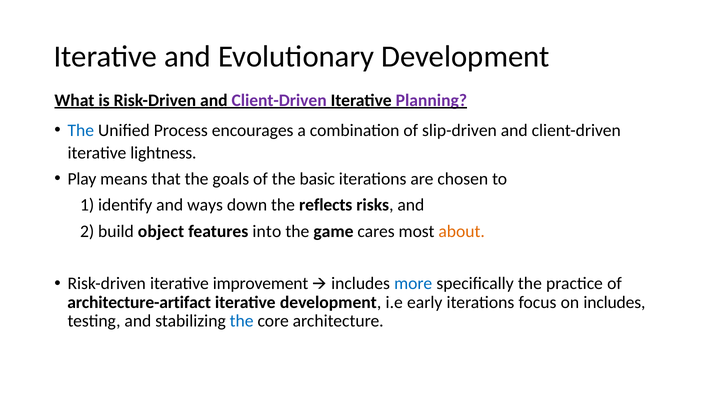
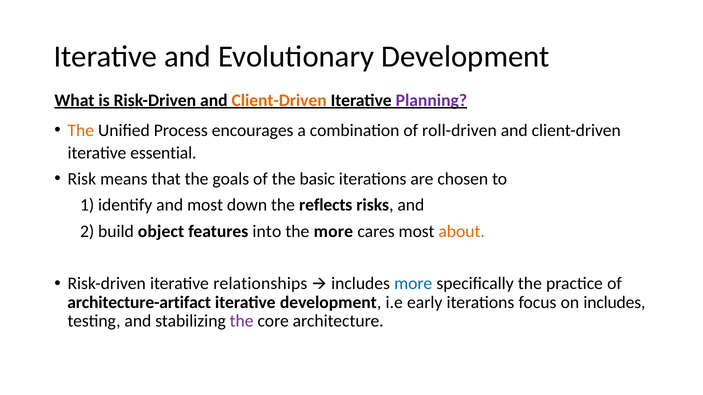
Client-Driven at (279, 100) colour: purple -> orange
The at (81, 131) colour: blue -> orange
slip-driven: slip-driven -> roll-driven
lightness: lightness -> essential
Play: Play -> Risk
and ways: ways -> most
the game: game -> more
improvement: improvement -> relationships
the at (242, 321) colour: blue -> purple
